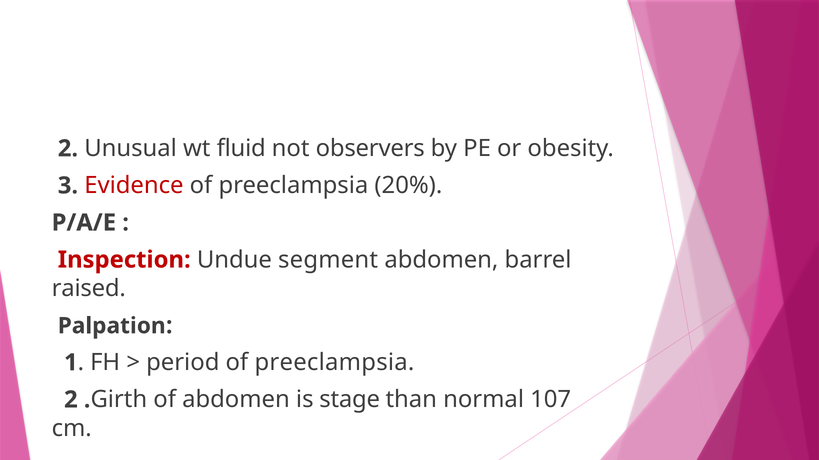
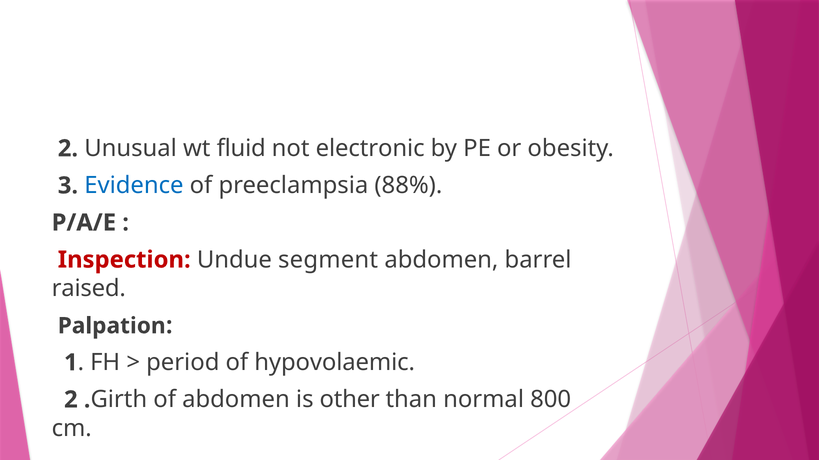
observers: observers -> electronic
Evidence colour: red -> blue
20%: 20% -> 88%
period of preeclampsia: preeclampsia -> hypovolaemic
stage: stage -> other
107: 107 -> 800
